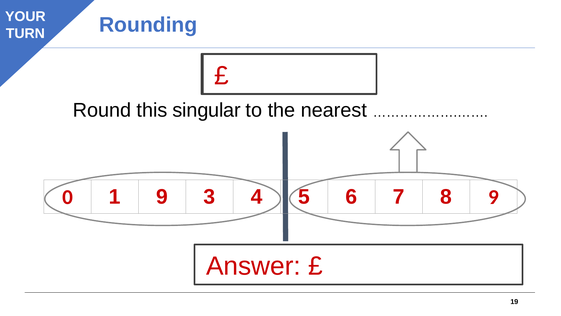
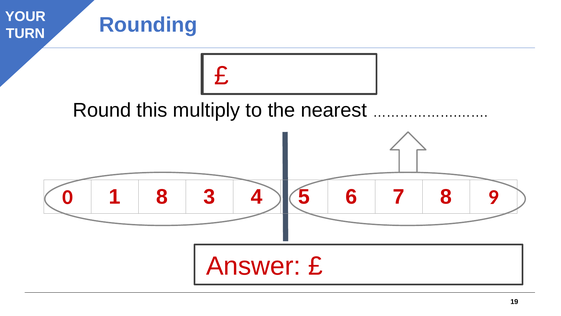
singular: singular -> multiply
1 9: 9 -> 8
